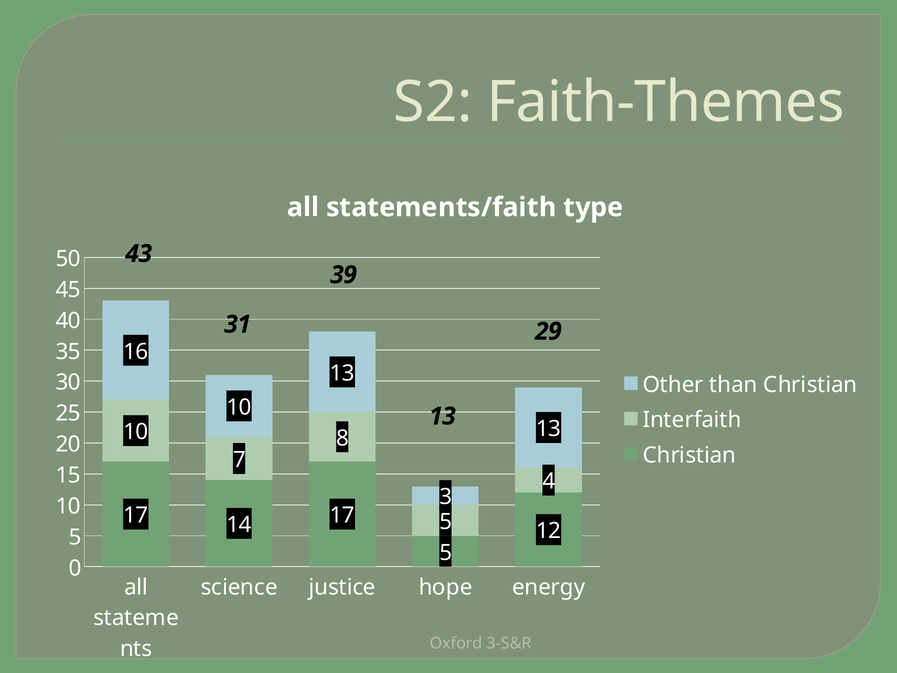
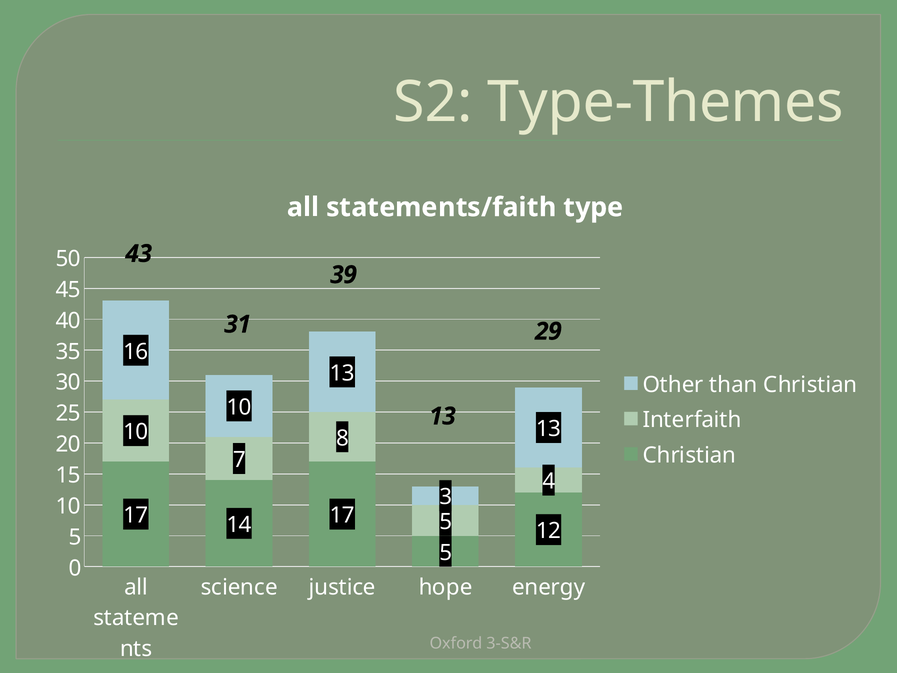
Faith-Themes: Faith-Themes -> Type-Themes
